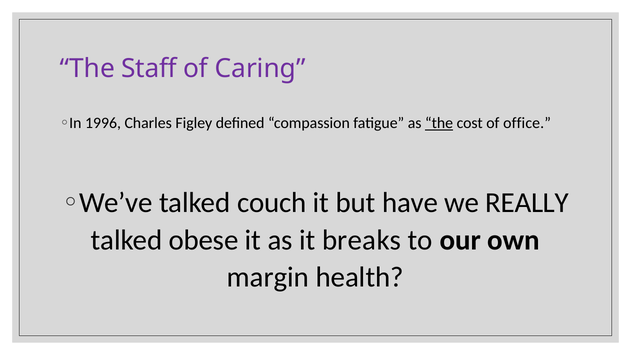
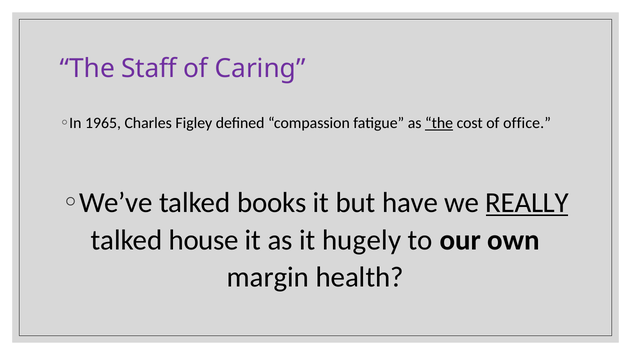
1996: 1996 -> 1965
couch: couch -> books
REALLY underline: none -> present
obese: obese -> house
breaks: breaks -> hugely
